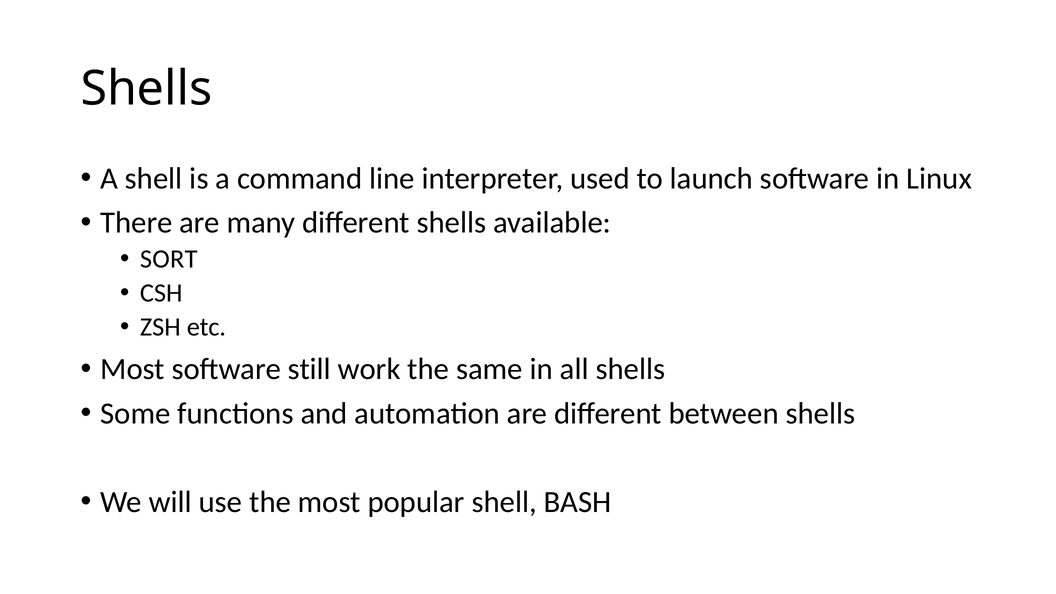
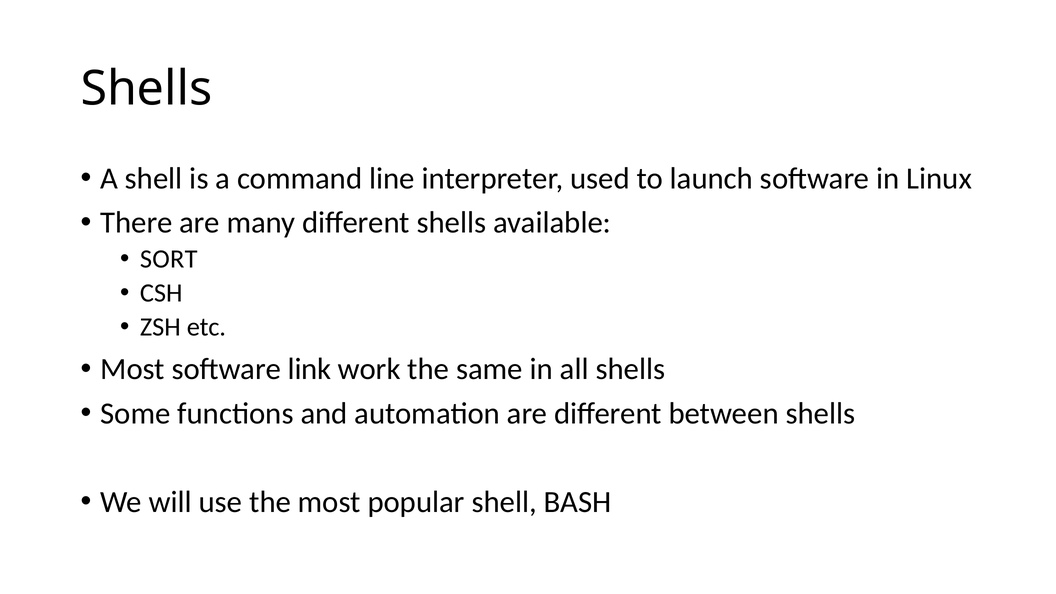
still: still -> link
